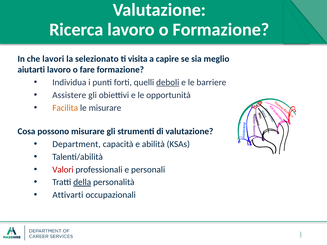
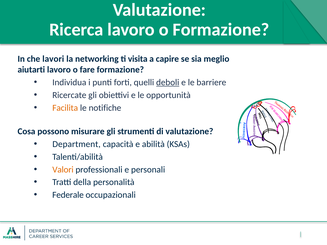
selezionato: selezionato -> networking
Assistere: Assistere -> Ricercate
le misurare: misurare -> notifiche
Valori colour: red -> orange
della underline: present -> none
Attivarti: Attivarti -> Federale
